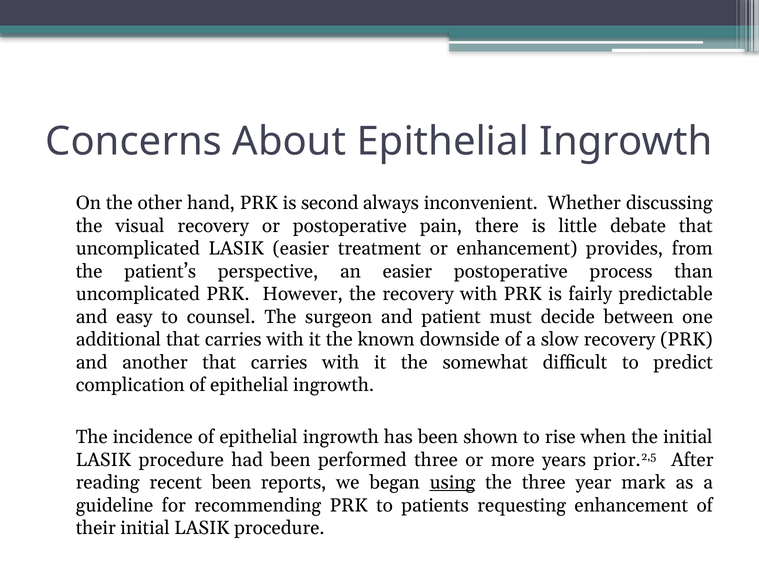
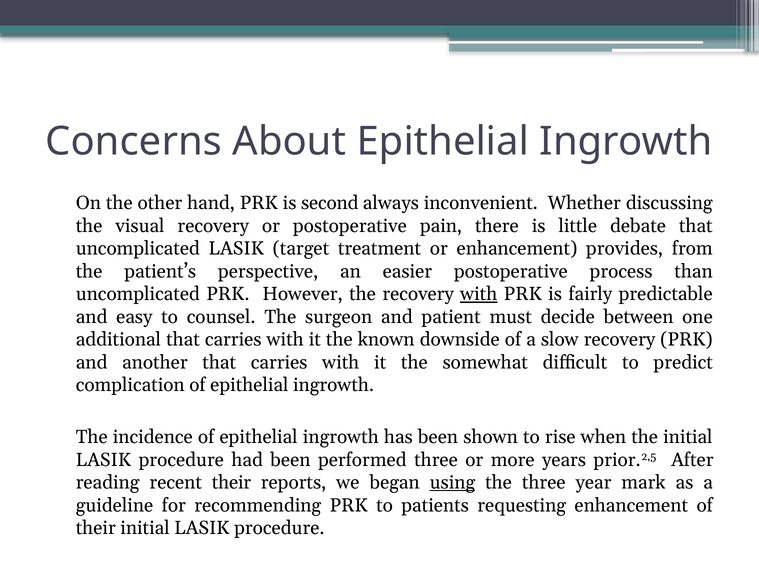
LASIK easier: easier -> target
with at (479, 294) underline: none -> present
recent been: been -> their
